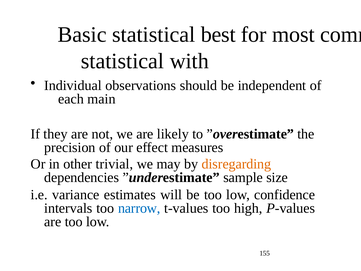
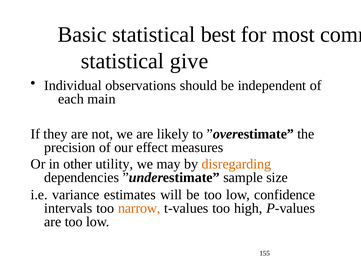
with: with -> give
trivial: trivial -> utility
narrow colour: blue -> orange
